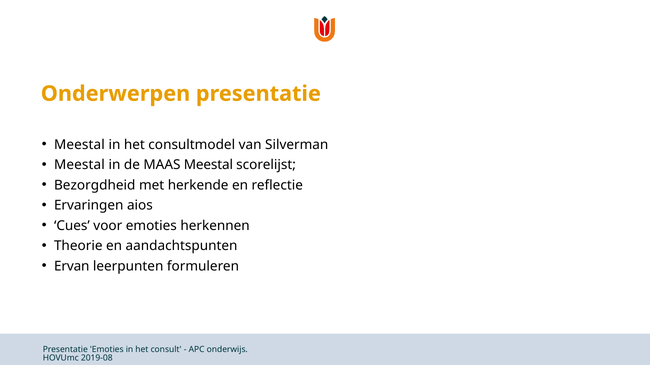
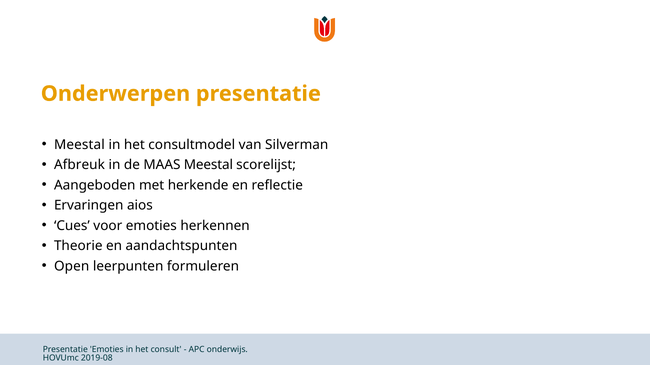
Meestal at (79, 165): Meestal -> Afbreuk
Bezorgdheid: Bezorgdheid -> Aangeboden
Ervan: Ervan -> Open
